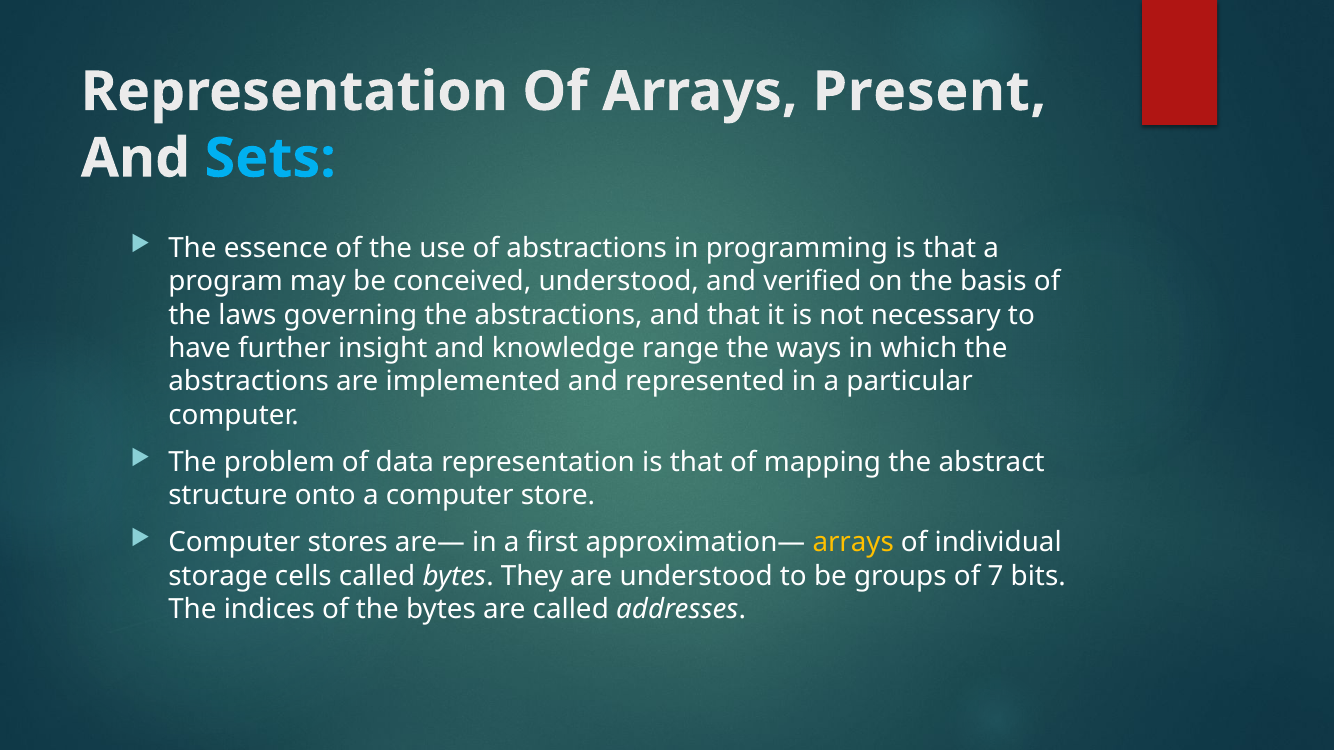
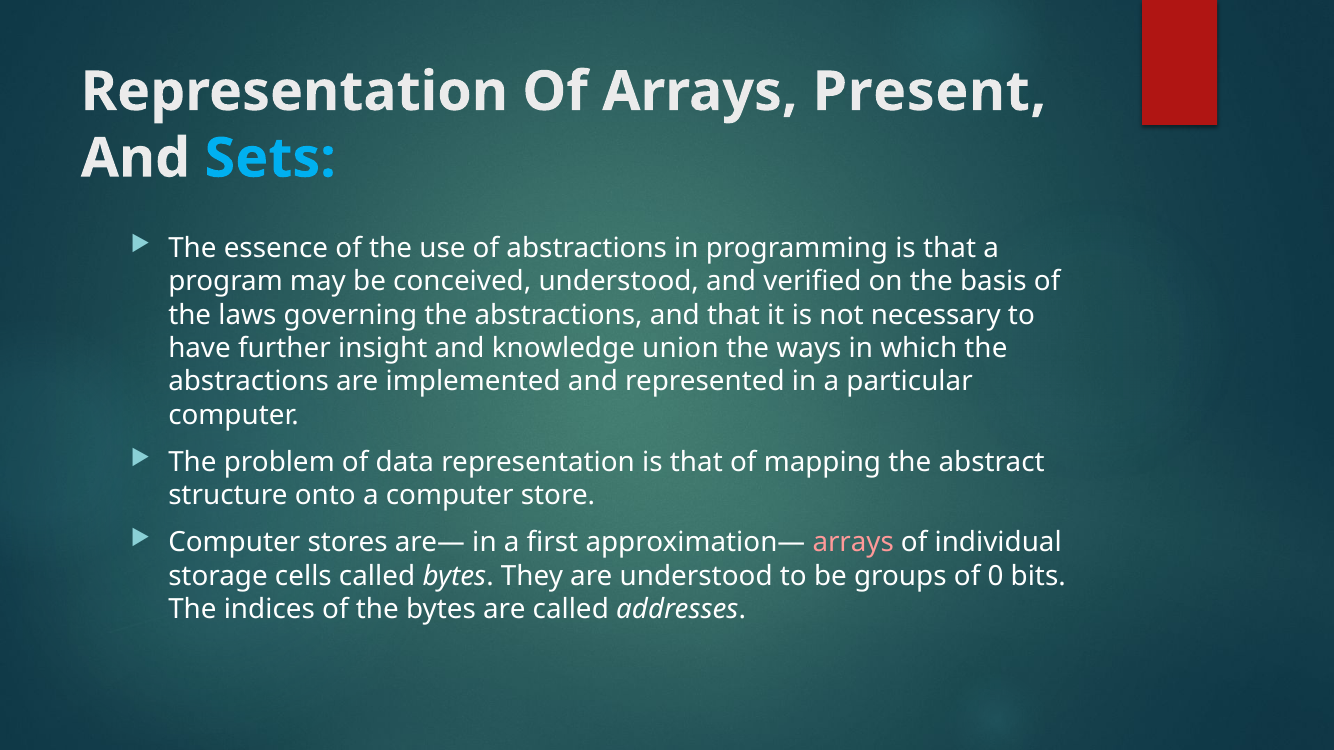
range: range -> union
arrays at (853, 543) colour: yellow -> pink
7: 7 -> 0
